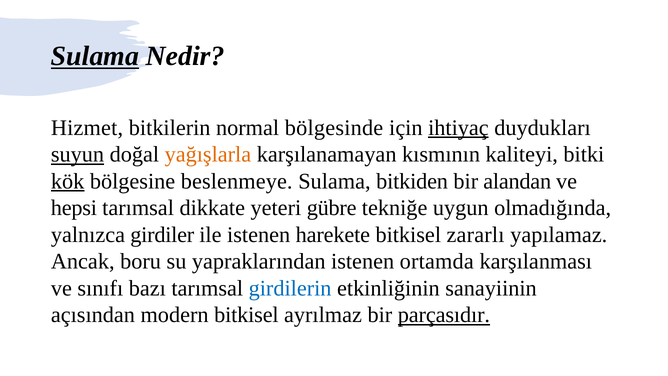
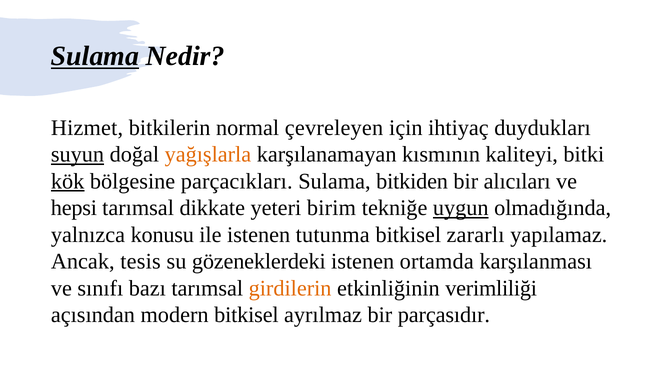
bölgesinde: bölgesinde -> çevreleyen
ihtiyaç underline: present -> none
beslenmeye: beslenmeye -> parçacıkları
alandan: alandan -> alıcıları
gübre: gübre -> birim
uygun underline: none -> present
girdiler: girdiler -> konusu
harekete: harekete -> tutunma
boru: boru -> tesis
yapraklarından: yapraklarından -> gözeneklerdeki
girdilerin colour: blue -> orange
sanayiinin: sanayiinin -> verimliliği
parçasıdır underline: present -> none
